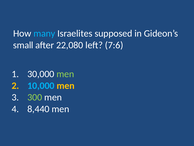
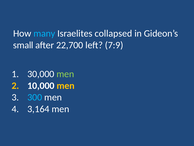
supposed: supposed -> collapsed
22,080: 22,080 -> 22,700
7:6: 7:6 -> 7:9
10,000 colour: light blue -> white
300 colour: light green -> light blue
8,440: 8,440 -> 3,164
